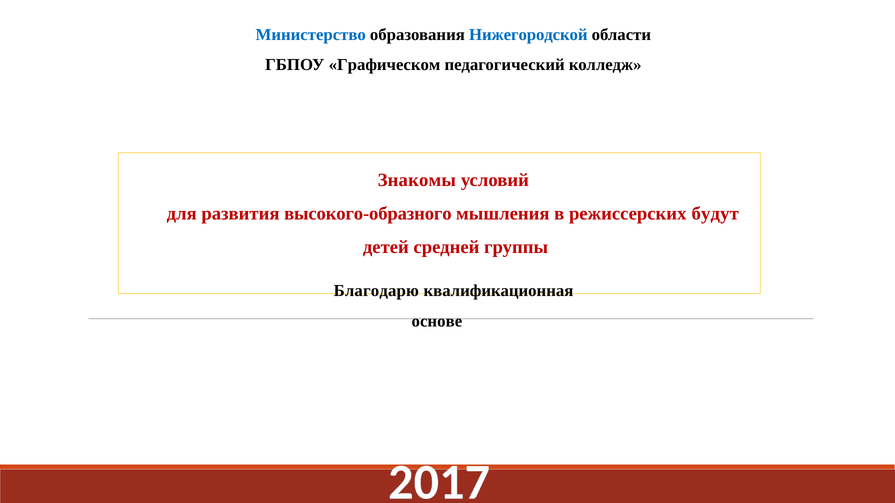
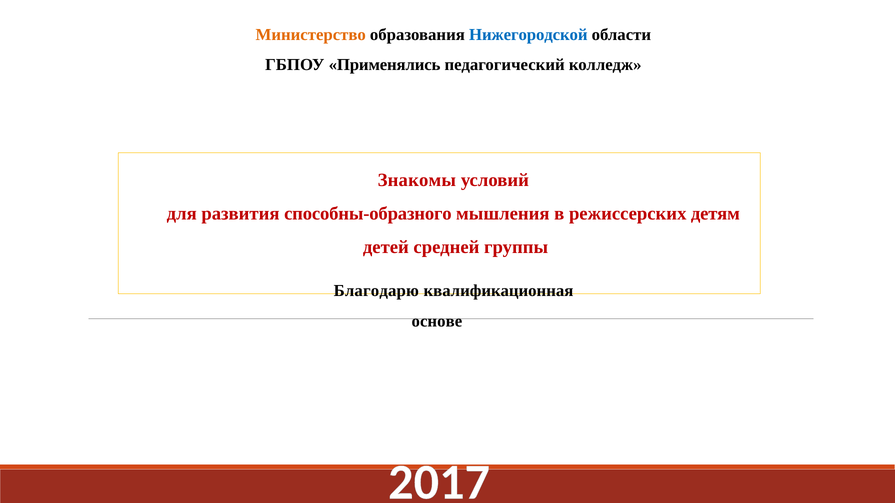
Министерство colour: blue -> orange
Графическом: Графическом -> Применялись
высокого-образного: высокого-образного -> способны-образного
будут: будут -> детям
